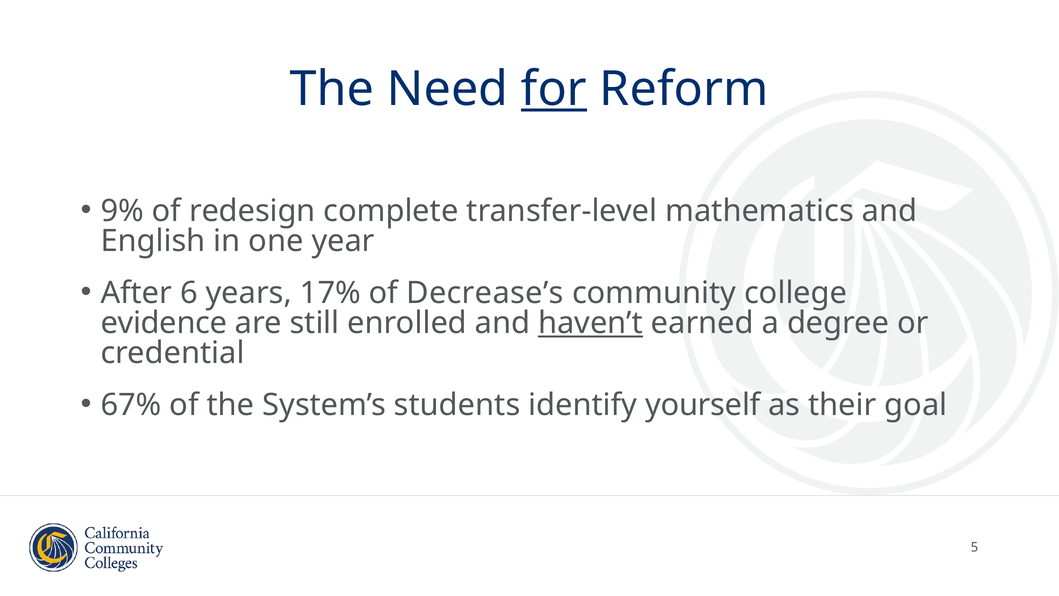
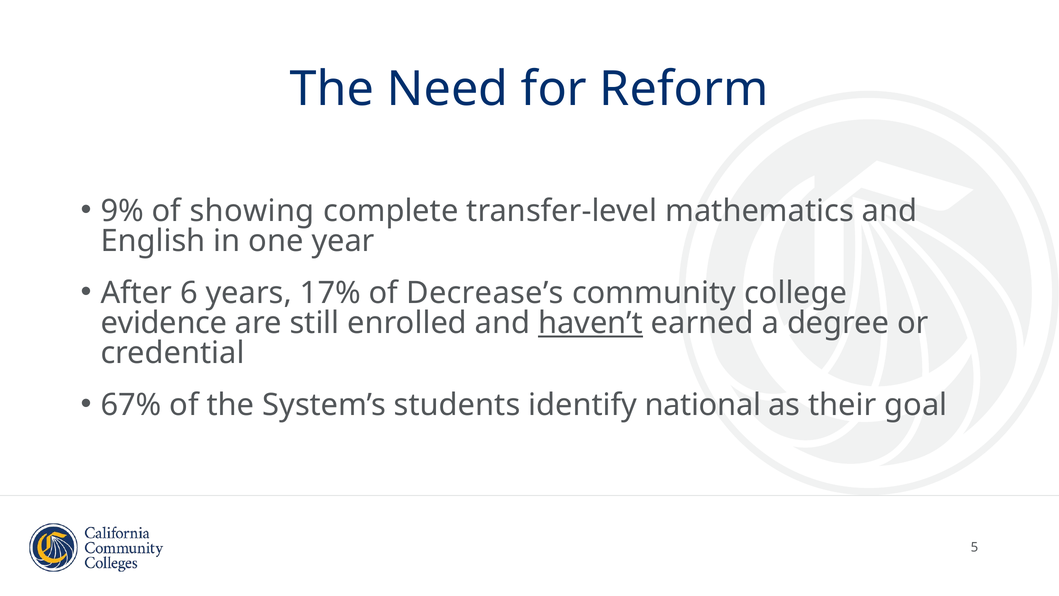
for underline: present -> none
redesign: redesign -> showing
yourself: yourself -> national
